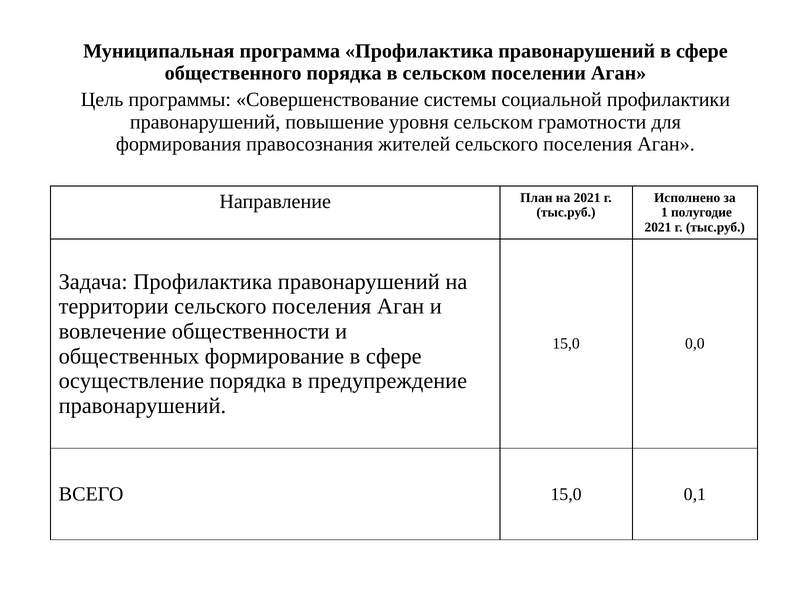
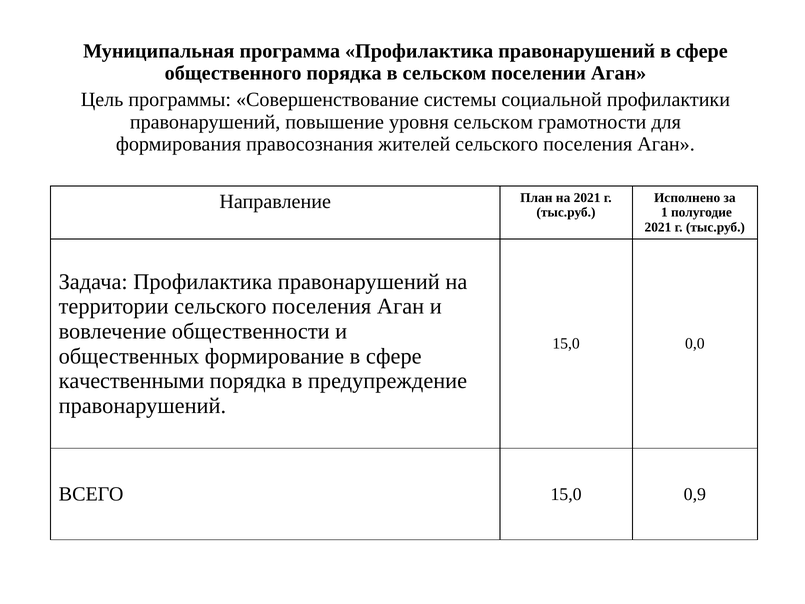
осуществление: осуществление -> качественными
0,1: 0,1 -> 0,9
